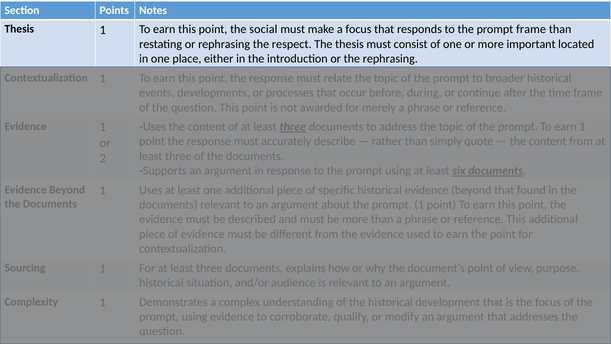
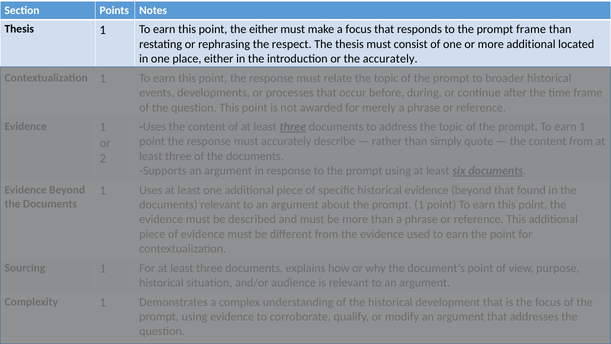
the social: social -> either
more important: important -> additional
the rephrasing: rephrasing -> accurately
